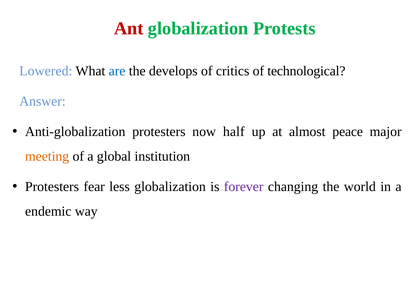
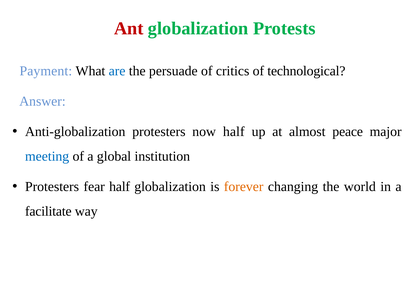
Lowered: Lowered -> Payment
develops: develops -> persuade
meeting colour: orange -> blue
fear less: less -> half
forever colour: purple -> orange
endemic: endemic -> facilitate
